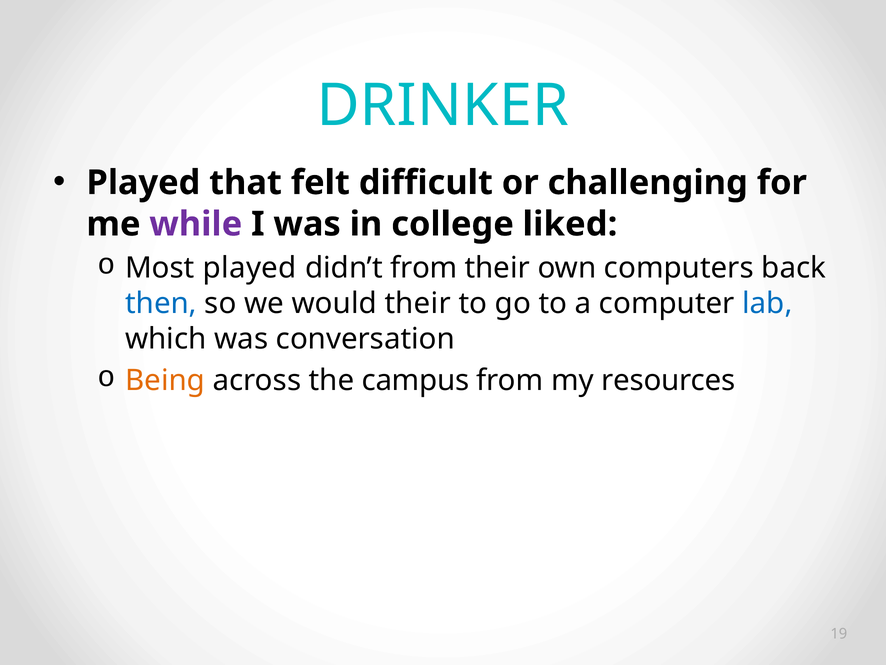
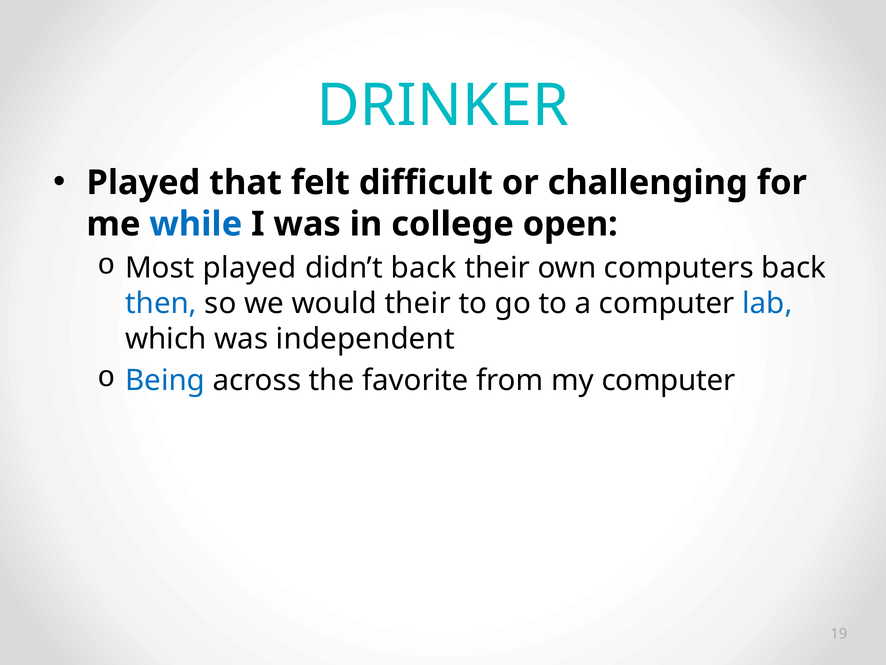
while colour: purple -> blue
liked: liked -> open
didn’t from: from -> back
conversation: conversation -> independent
Being colour: orange -> blue
campus: campus -> favorite
my resources: resources -> computer
